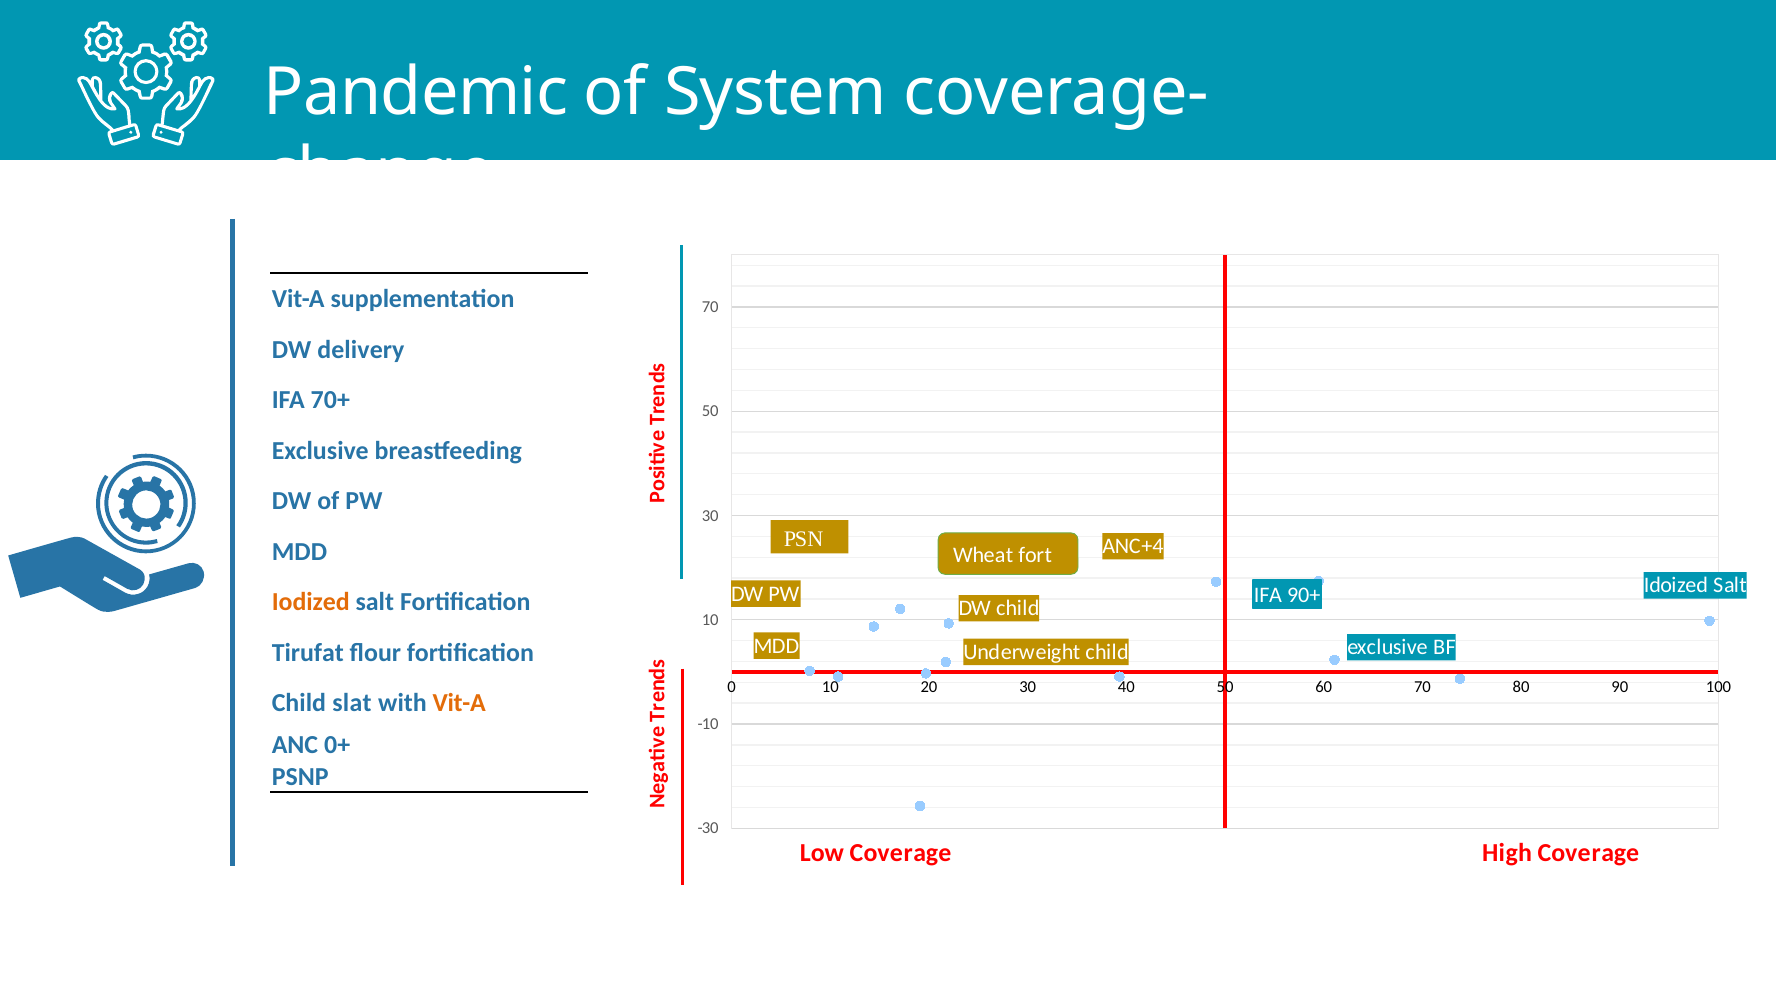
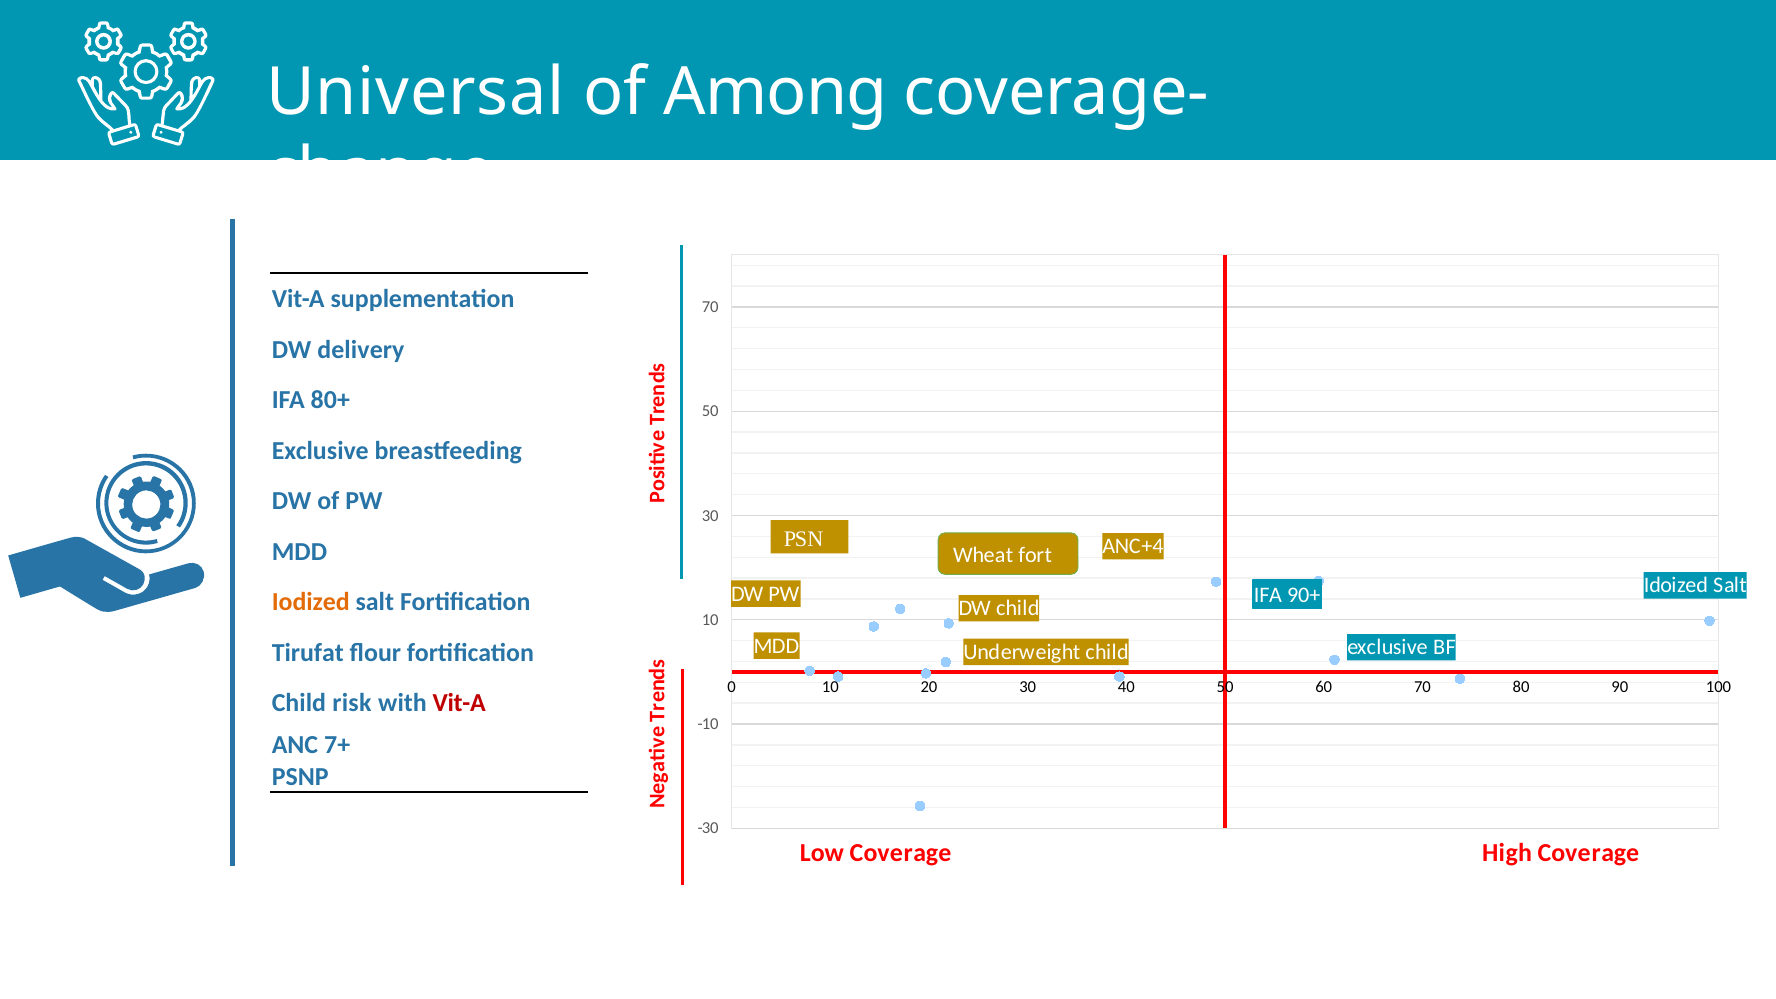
Pandemic: Pandemic -> Universal
System: System -> Among
70+: 70+ -> 80+
slat: slat -> risk
Vit-A at (459, 703) colour: orange -> red
0+: 0+ -> 7+
